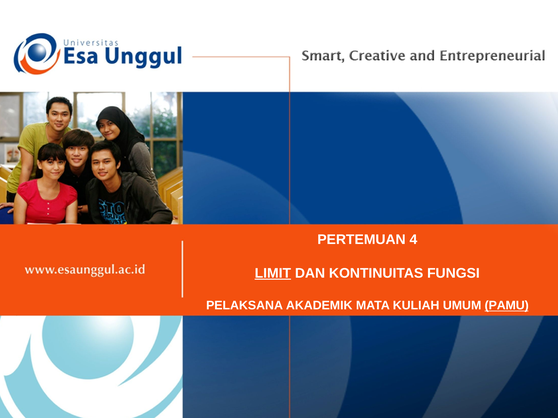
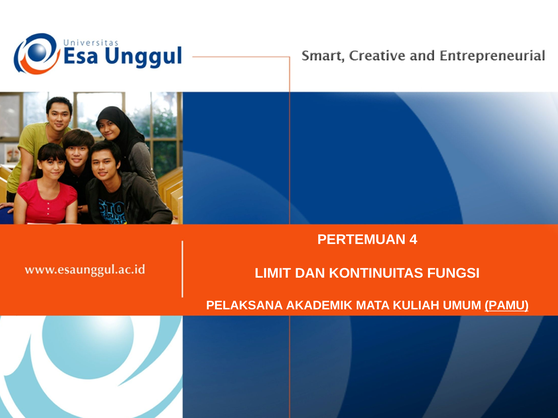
LIMIT underline: present -> none
